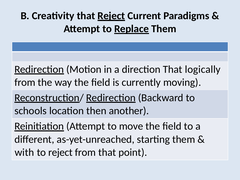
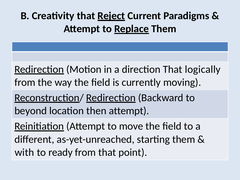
schools: schools -> beyond
then another: another -> attempt
to reject: reject -> ready
